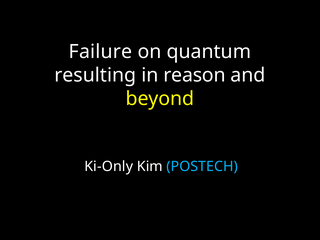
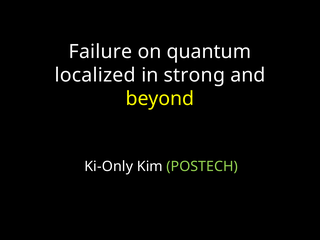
resulting: resulting -> localized
reason: reason -> strong
POSTECH colour: light blue -> light green
